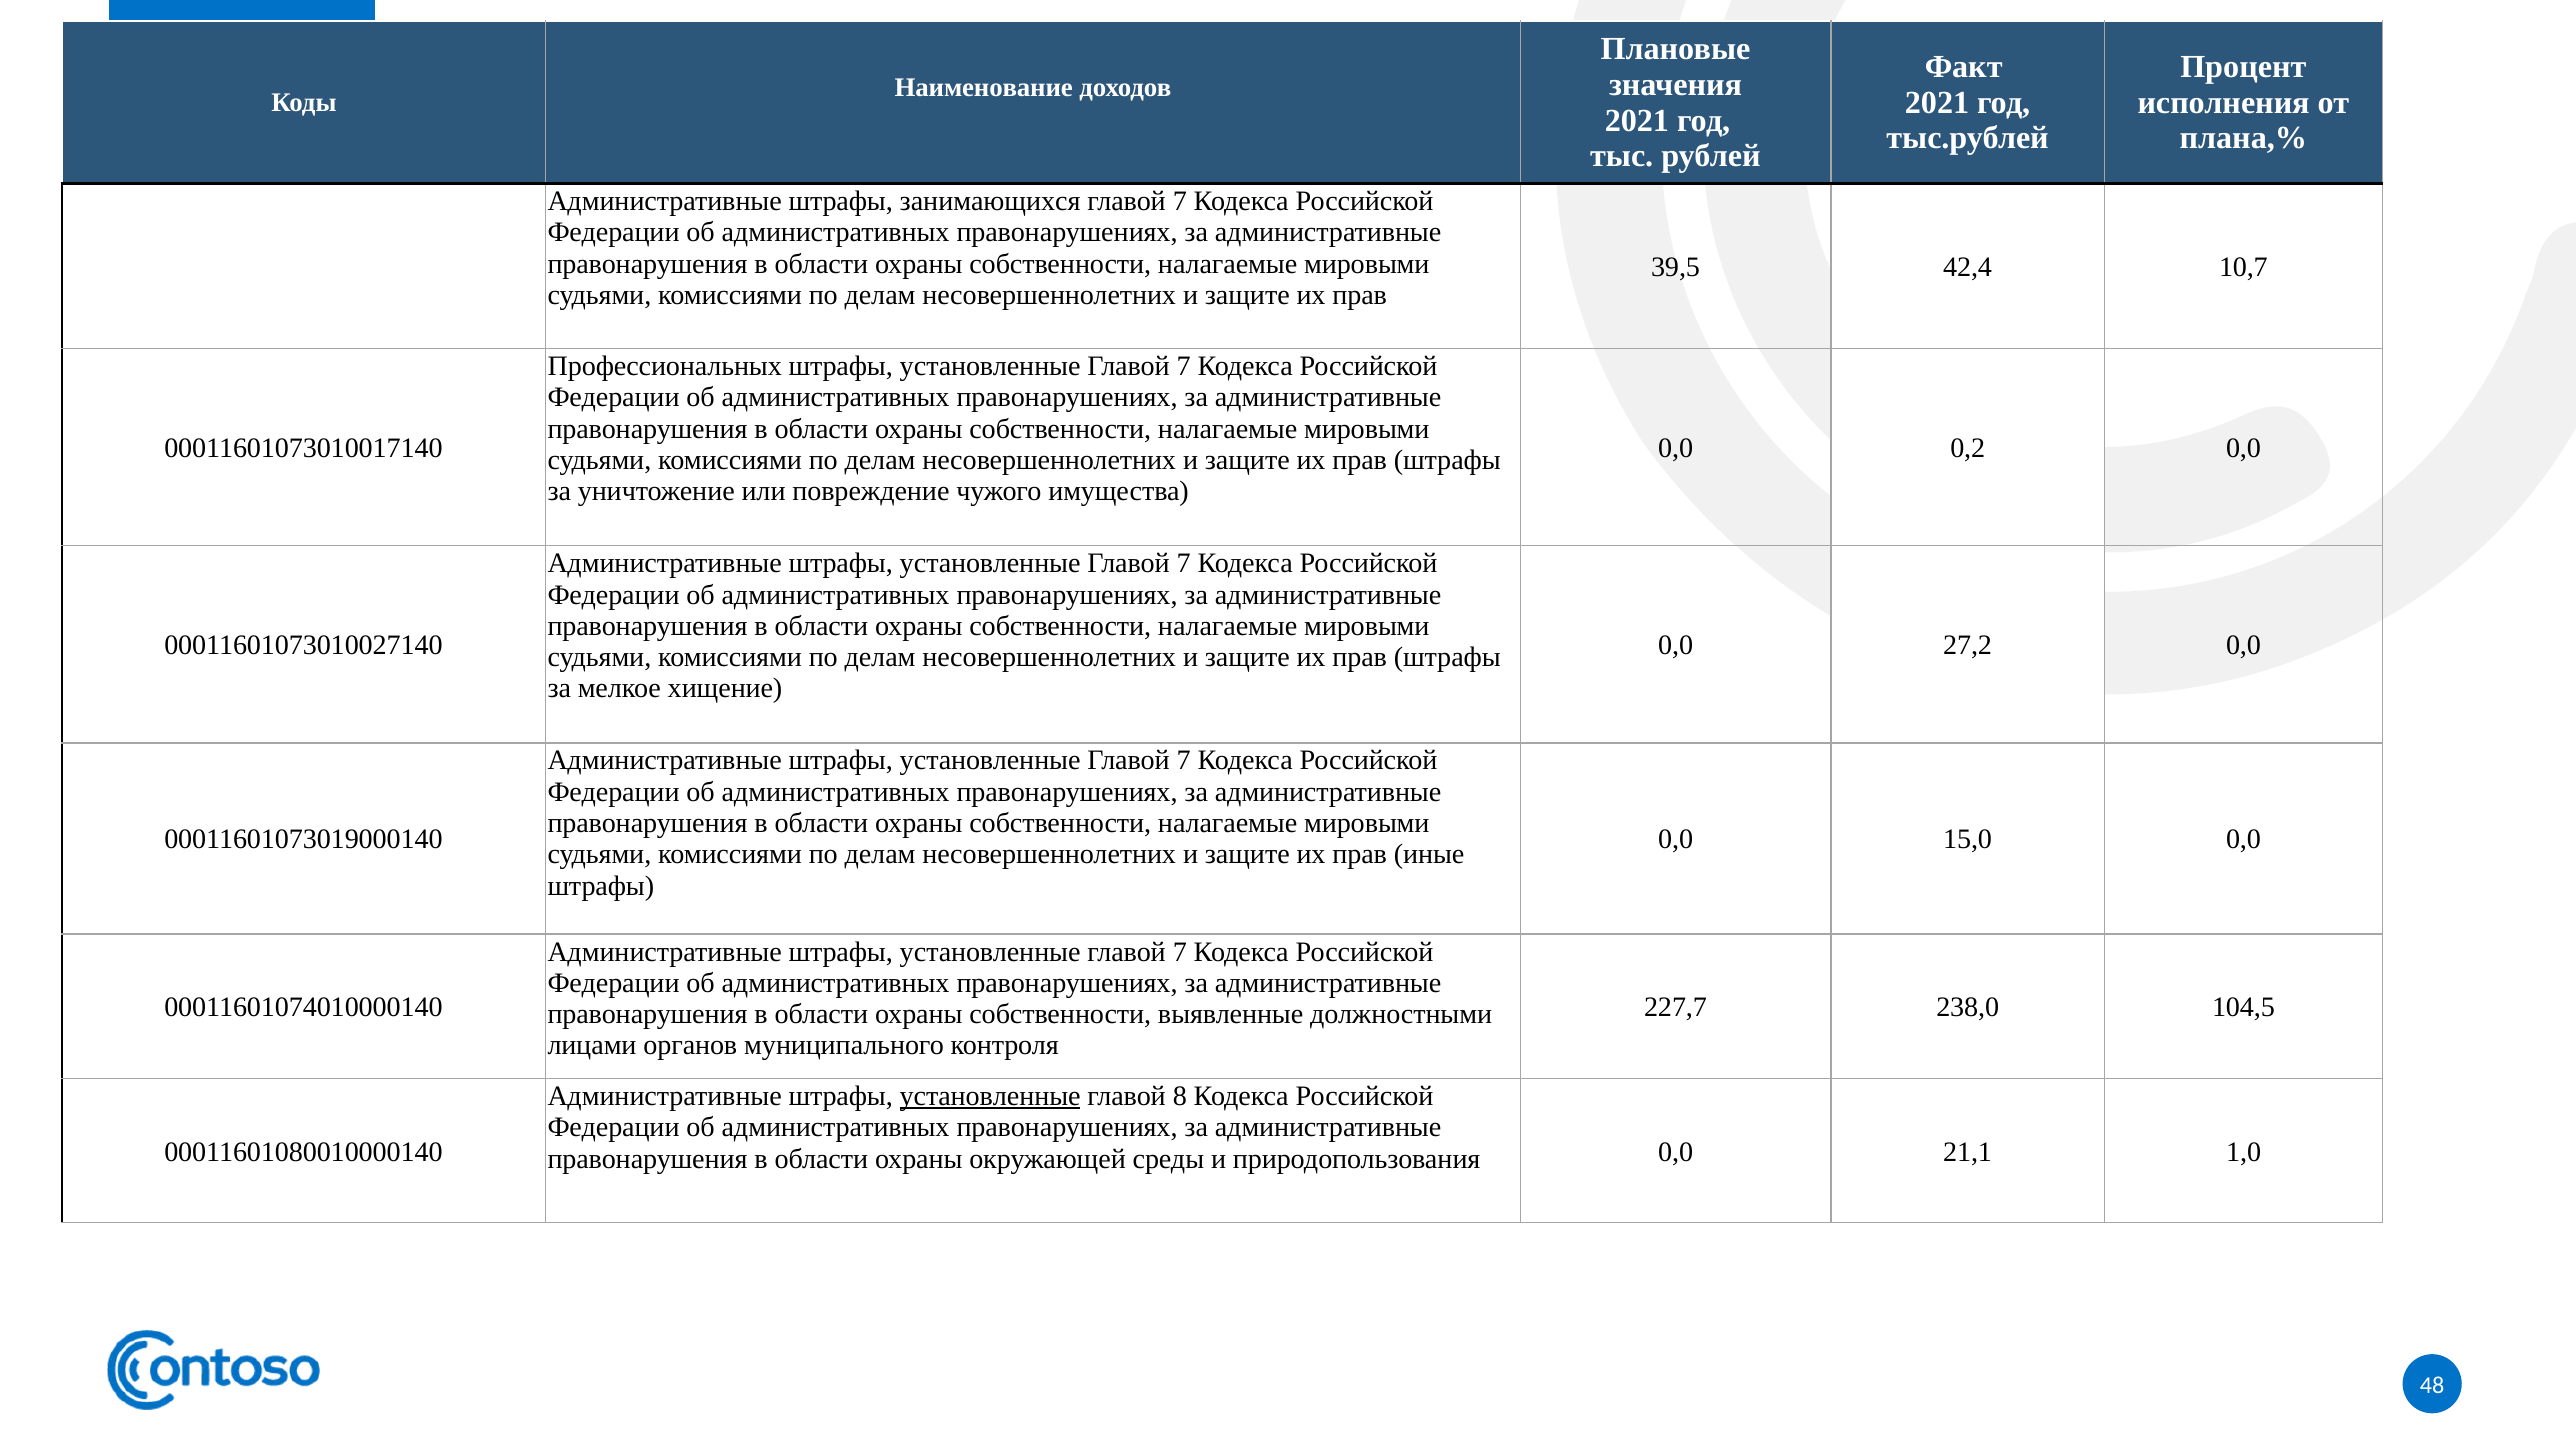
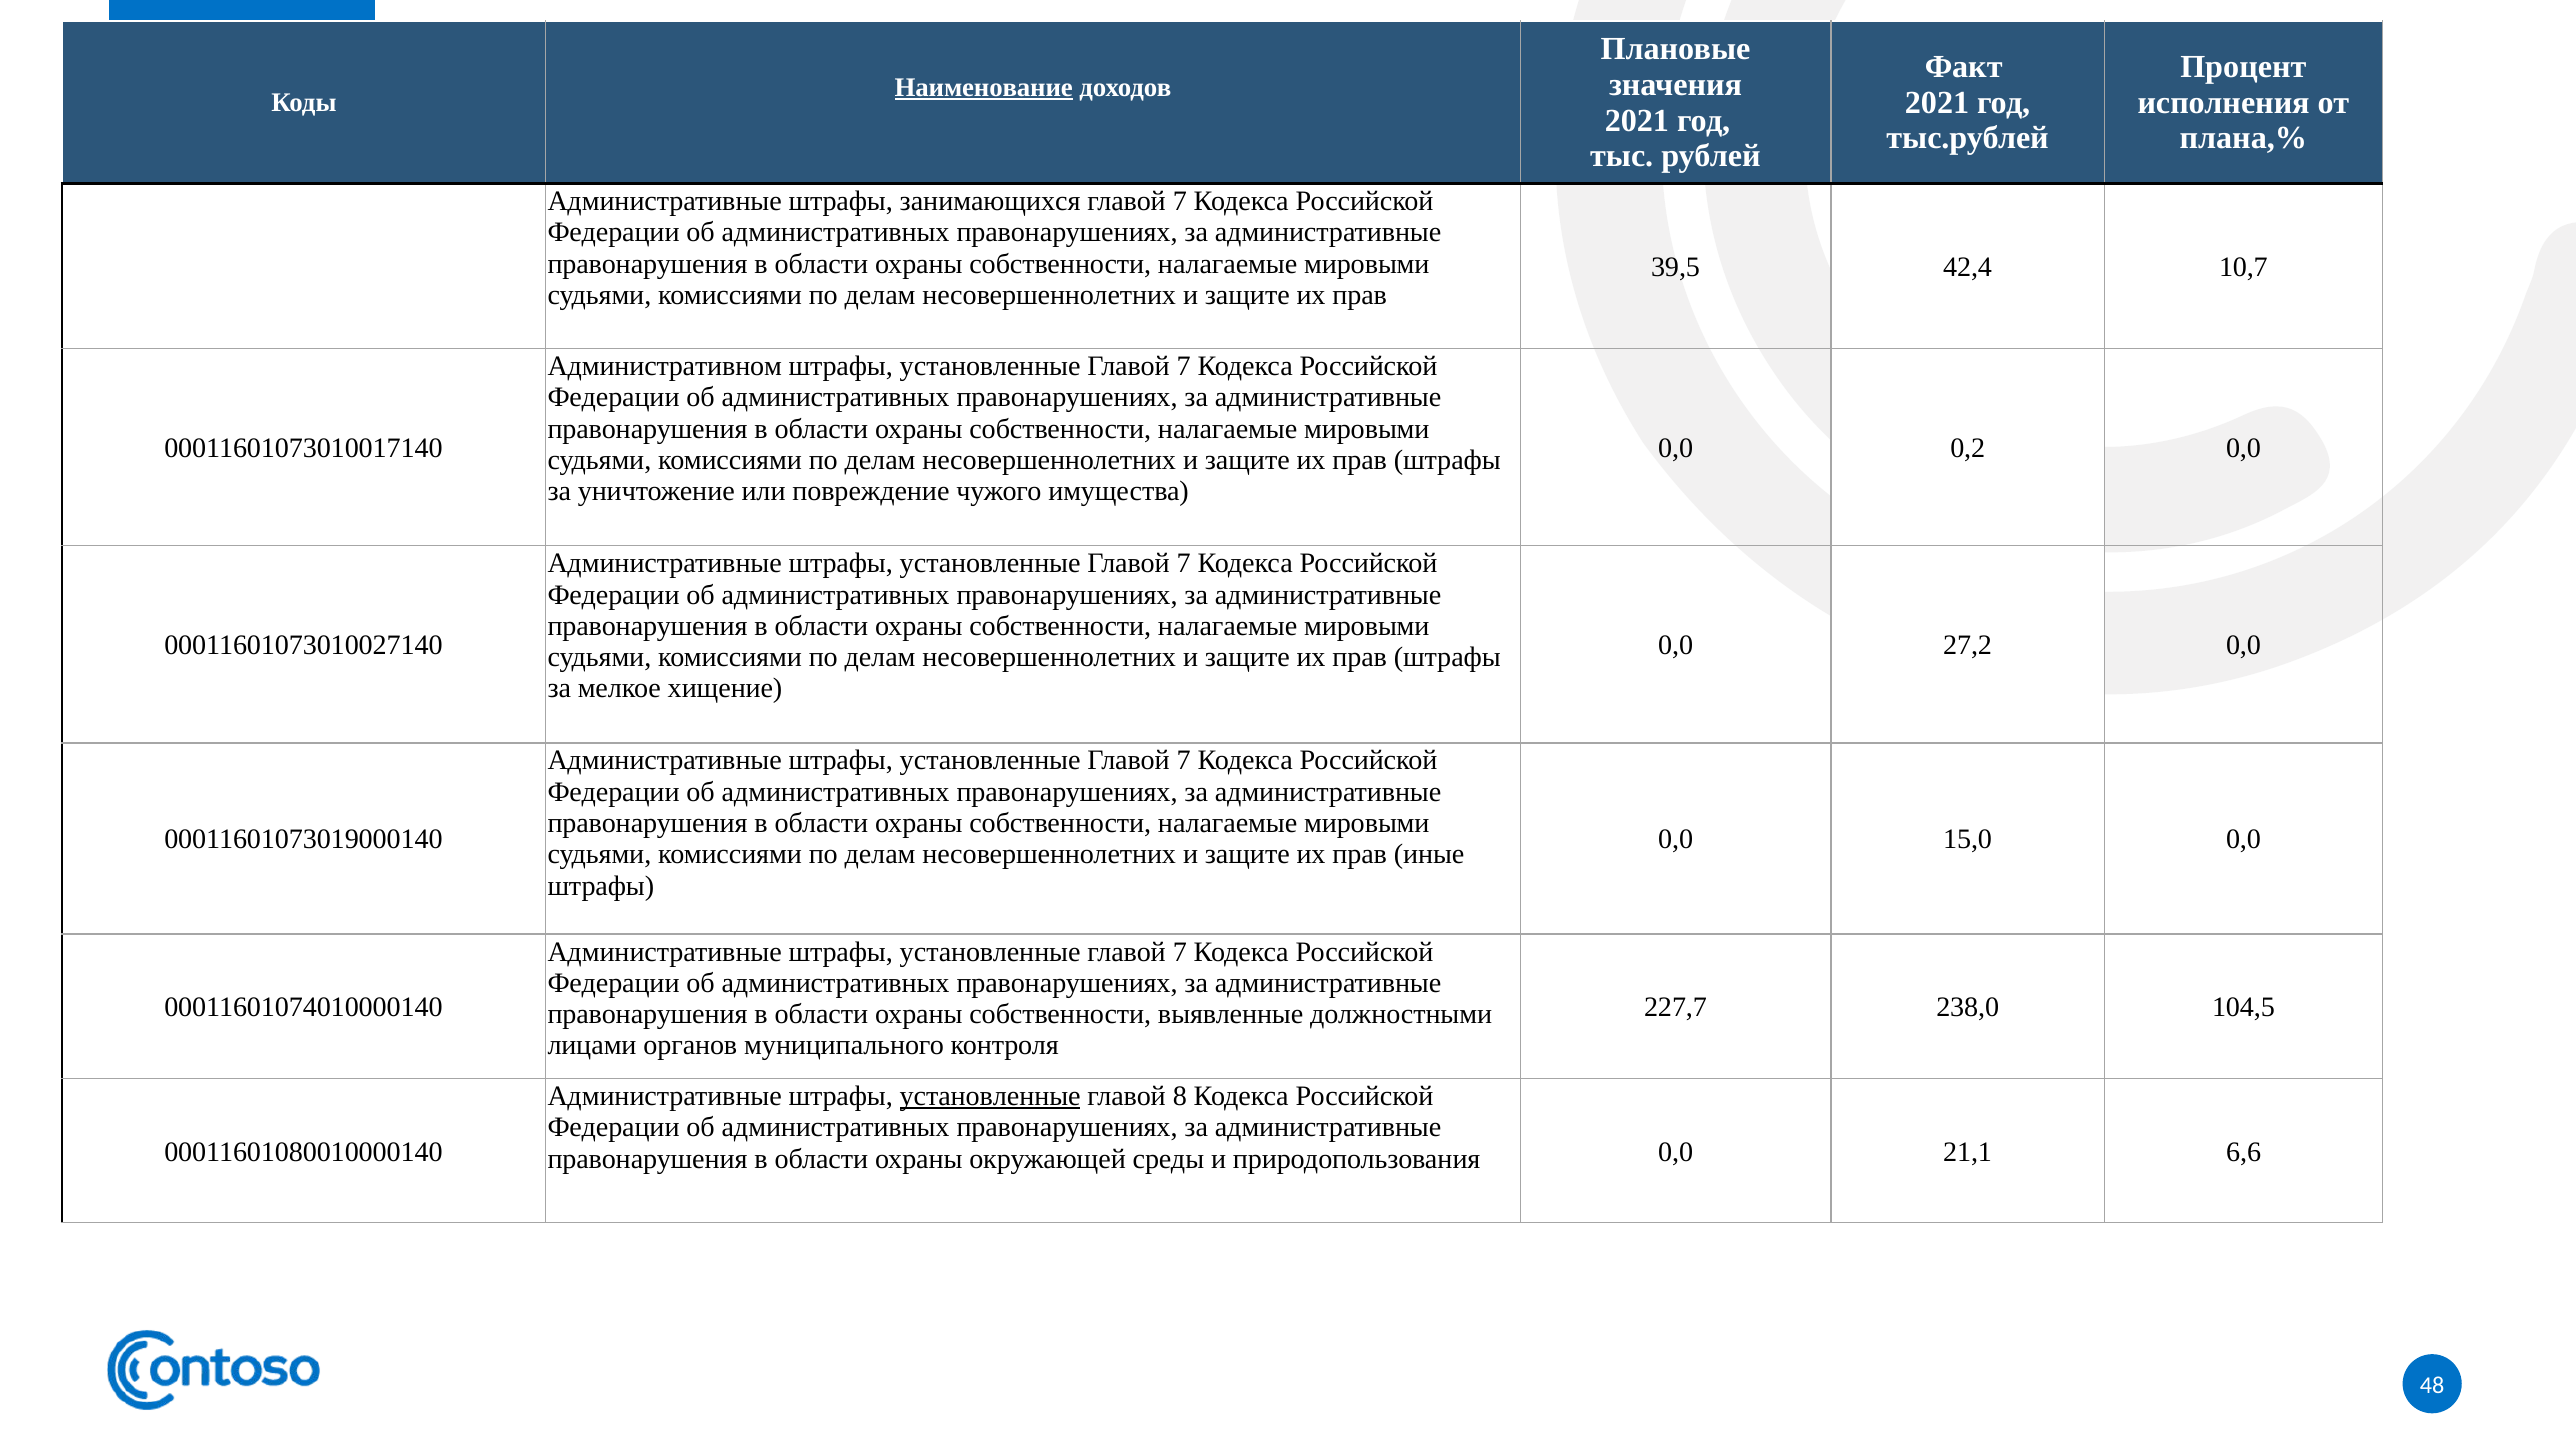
Наименование underline: none -> present
Профессиональных: Профессиональных -> Административном
1,0: 1,0 -> 6,6
